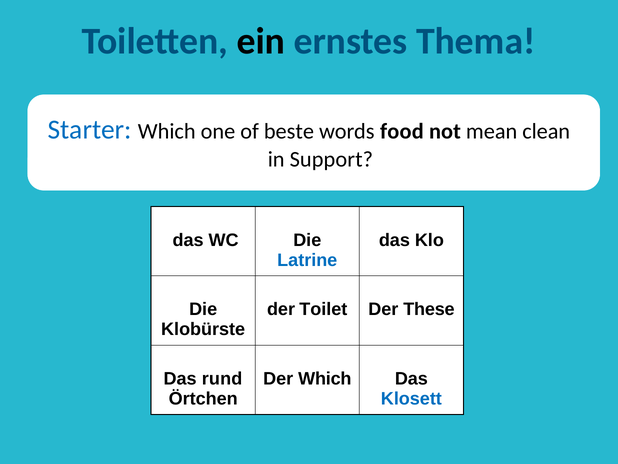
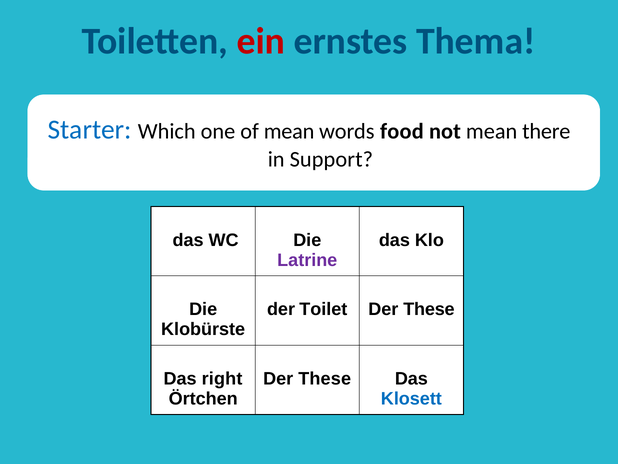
ein colour: black -> red
of beste: beste -> mean
clean: clean -> there
Latrine colour: blue -> purple
rund: rund -> right
Which at (325, 378): Which -> These
